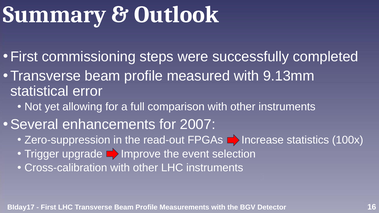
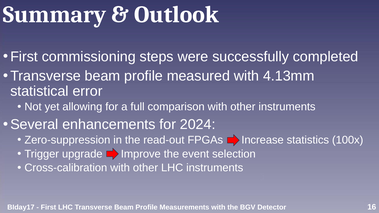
9.13mm: 9.13mm -> 4.13mm
2007: 2007 -> 2024
